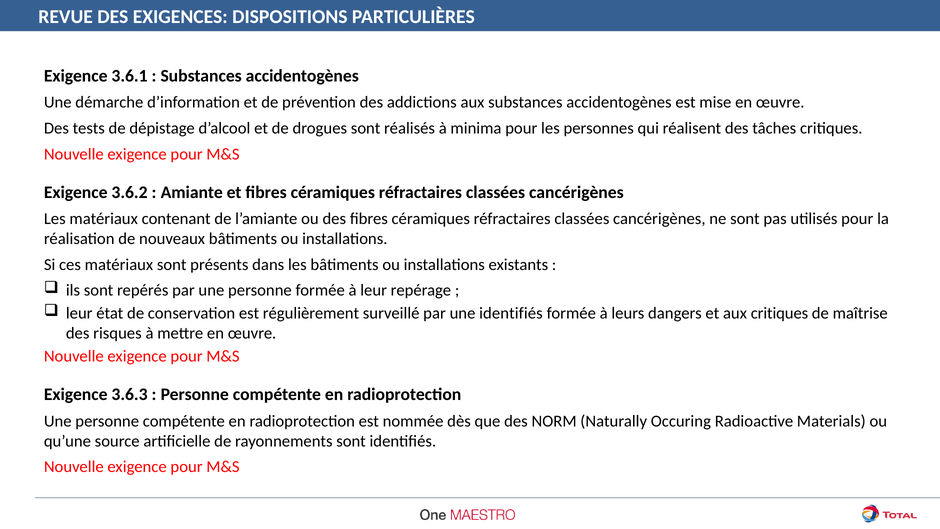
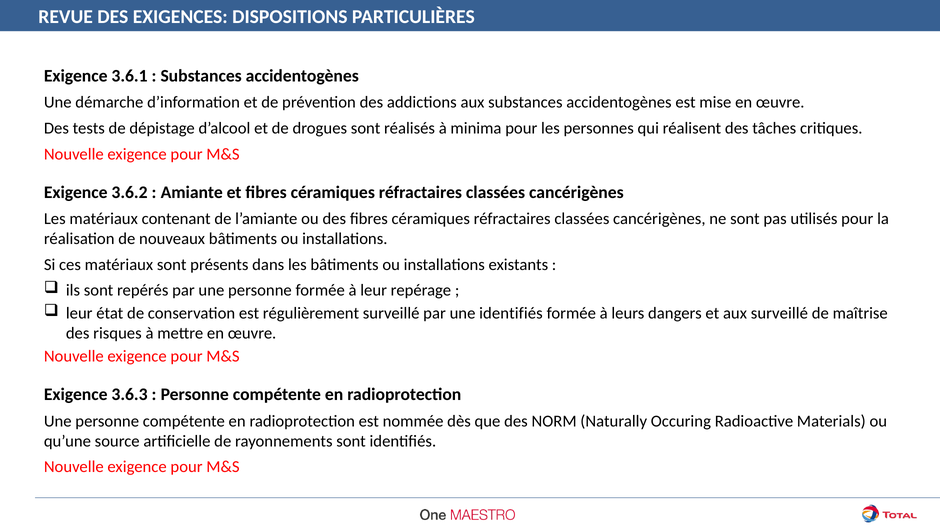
aux critiques: critiques -> surveillé
